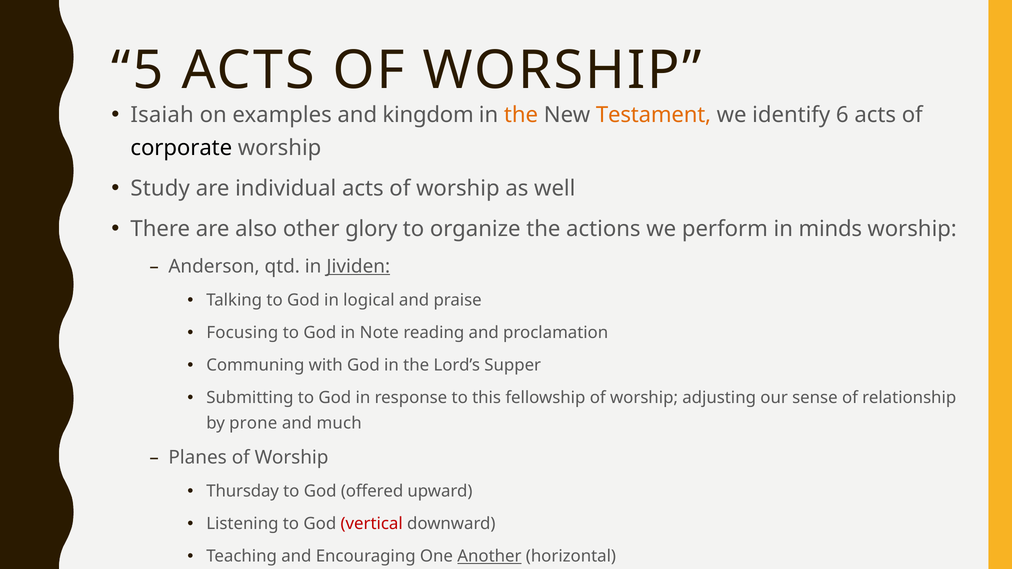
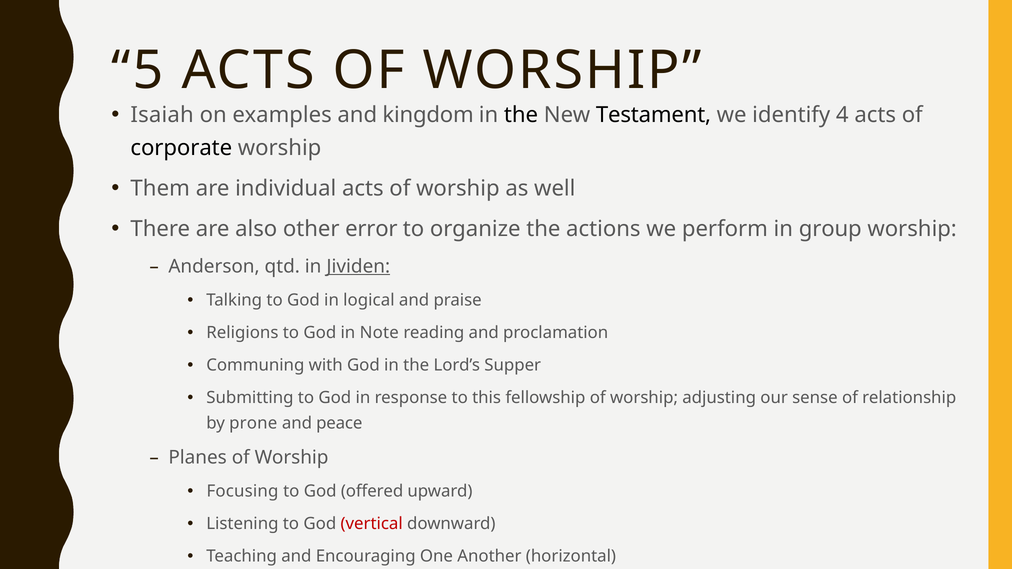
the at (521, 115) colour: orange -> black
Testament colour: orange -> black
6: 6 -> 4
Study: Study -> Them
glory: glory -> error
minds: minds -> group
Focusing: Focusing -> Religions
much: much -> peace
Thursday: Thursday -> Focusing
Another underline: present -> none
